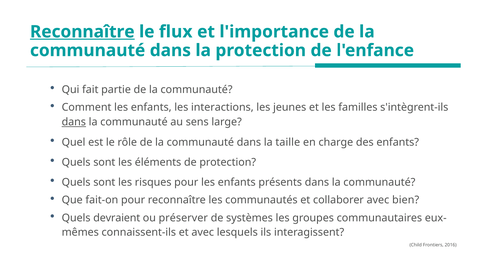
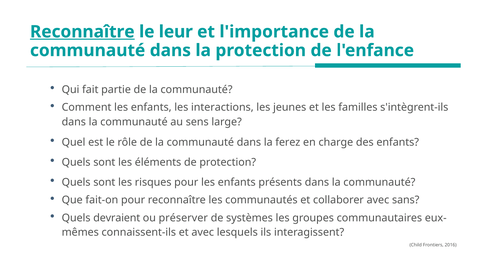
flux: flux -> leur
dans at (74, 122) underline: present -> none
taille: taille -> ferez
bien: bien -> sans
